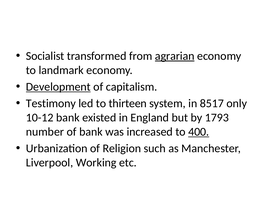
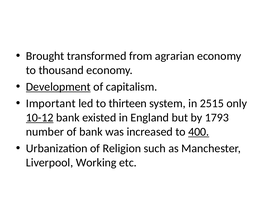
Socialist: Socialist -> Brought
agrarian underline: present -> none
landmark: landmark -> thousand
Testimony: Testimony -> Important
8517: 8517 -> 2515
10-12 underline: none -> present
